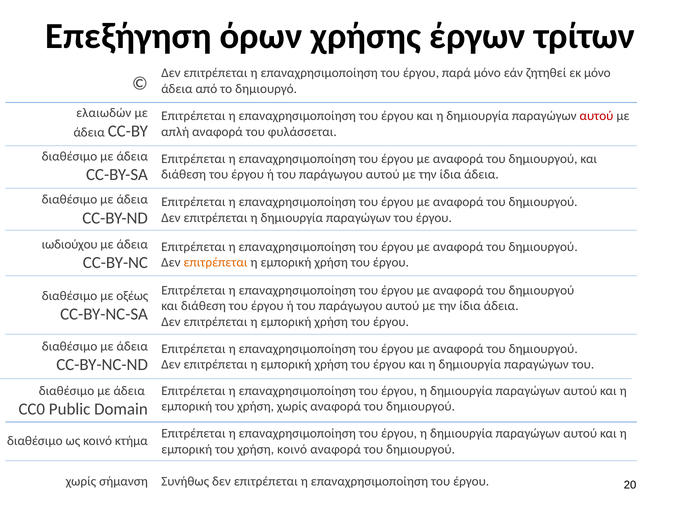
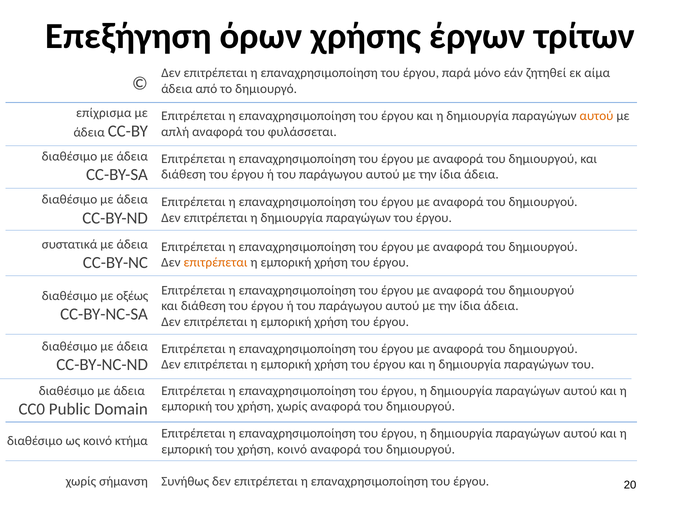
εκ μόνο: μόνο -> αίμα
ελαιωδών: ελαιωδών -> επίχρισμα
αυτού at (596, 116) colour: red -> orange
ιωδιούχου: ιωδιούχου -> συστατικά
